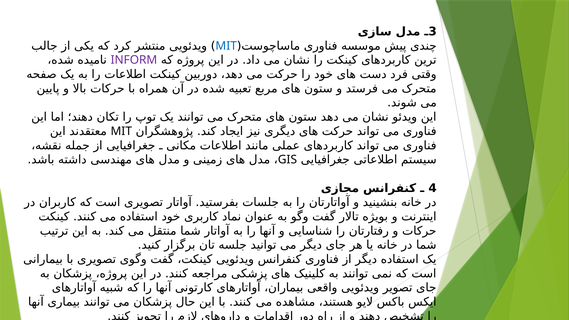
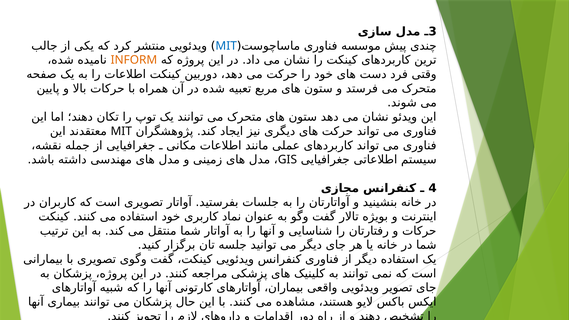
INFORM colour: purple -> orange
